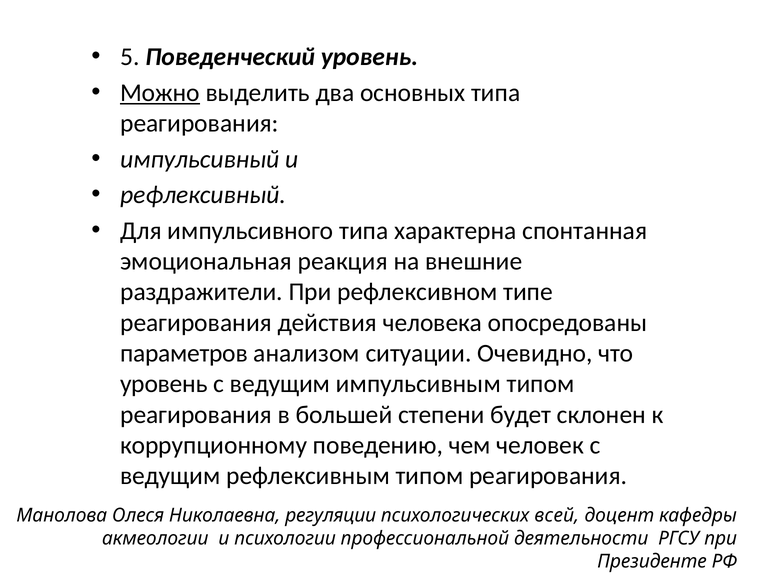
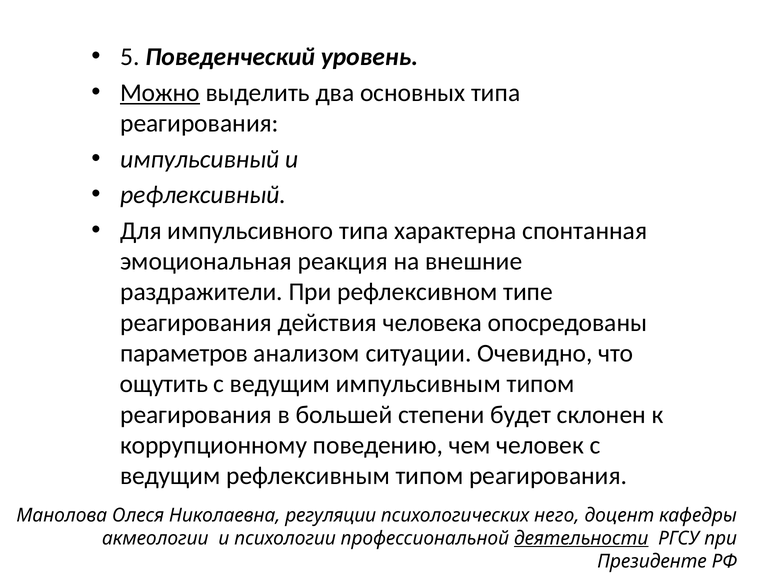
уровень at (164, 384): уровень -> ощутить
всей: всей -> него
деятельности underline: none -> present
